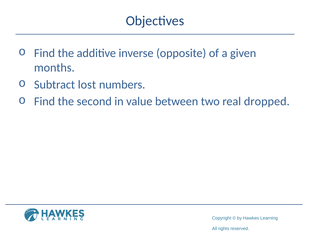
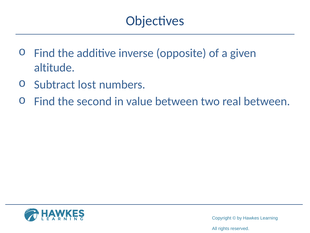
months: months -> altitude
real dropped: dropped -> between
